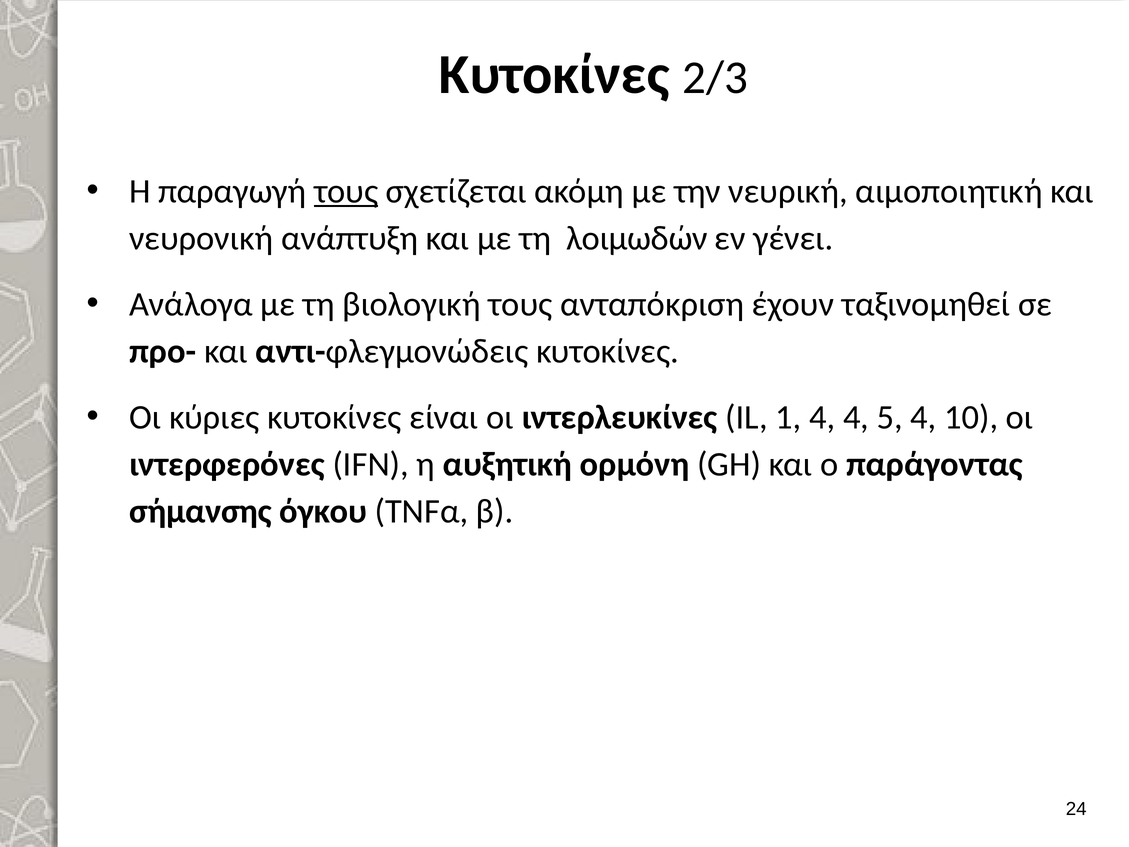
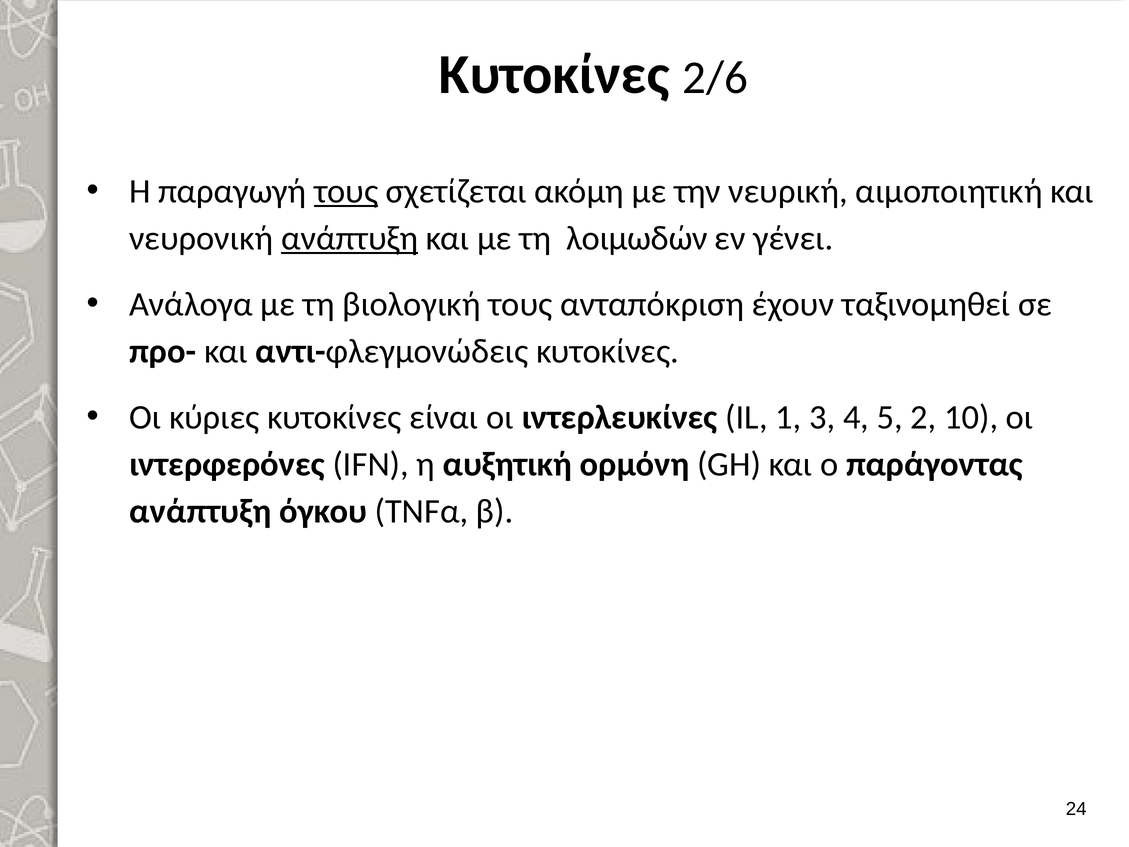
2/3: 2/3 -> 2/6
ανάπτυξη at (350, 238) underline: none -> present
1 4: 4 -> 3
5 4: 4 -> 2
σήμανσης at (201, 511): σήμανσης -> ανάπτυξη
